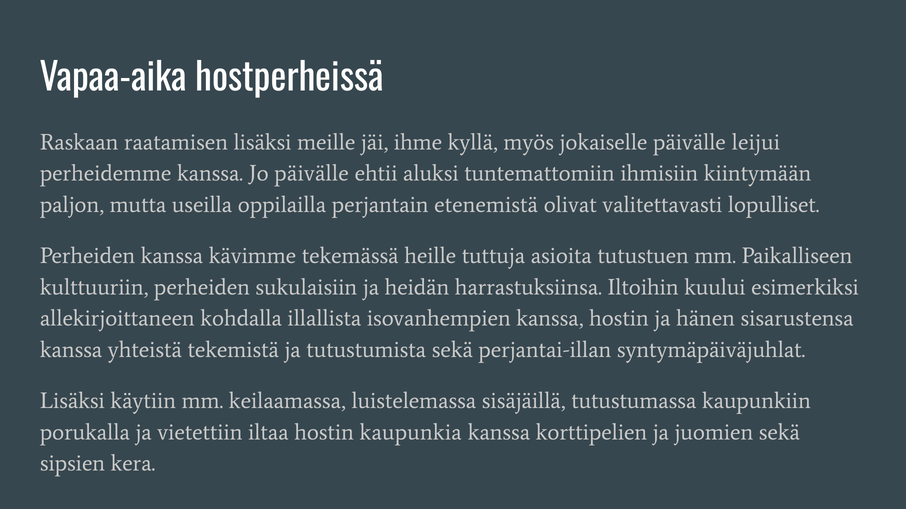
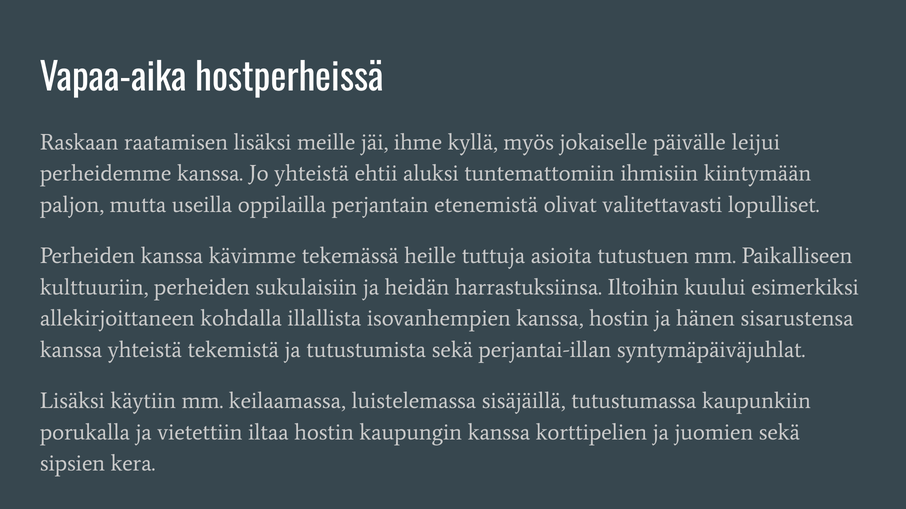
Jo päivälle: päivälle -> yhteistä
kaupunkia: kaupunkia -> kaupungin
